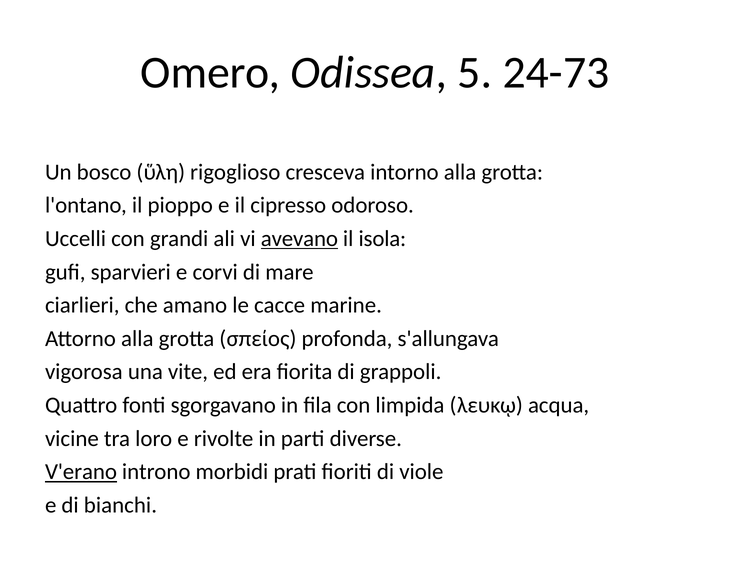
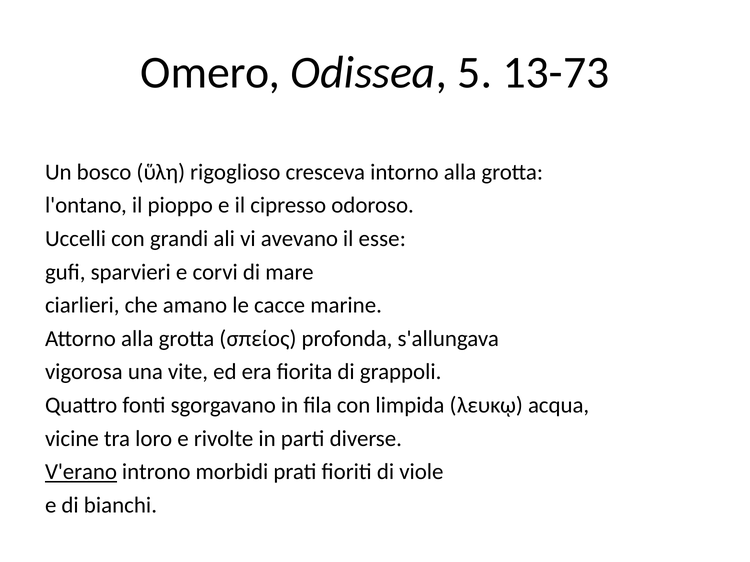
24-73: 24-73 -> 13-73
avevano underline: present -> none
isola: isola -> esse
